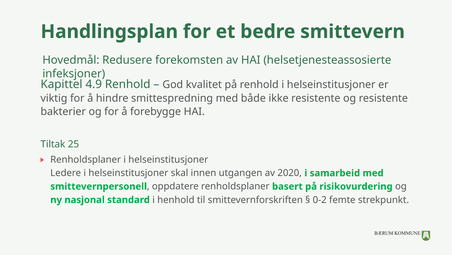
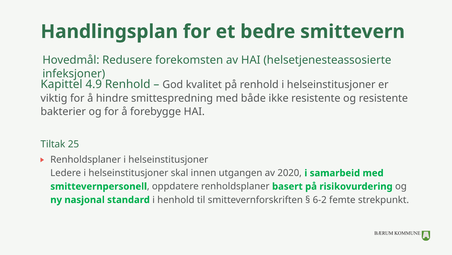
0-2: 0-2 -> 6-2
